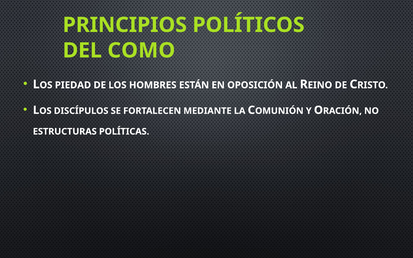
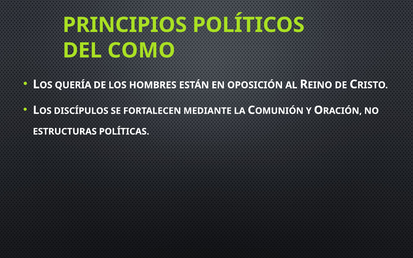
PIEDAD: PIEDAD -> QUERÍA
